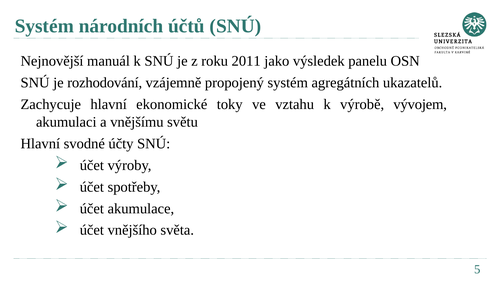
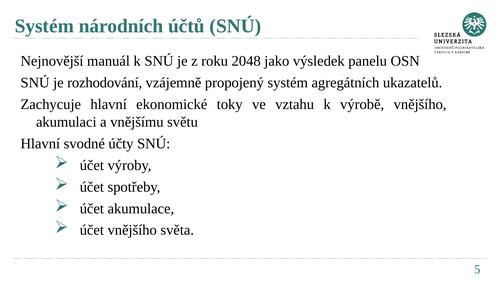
2011: 2011 -> 2048
výrobě vývojem: vývojem -> vnějšího
